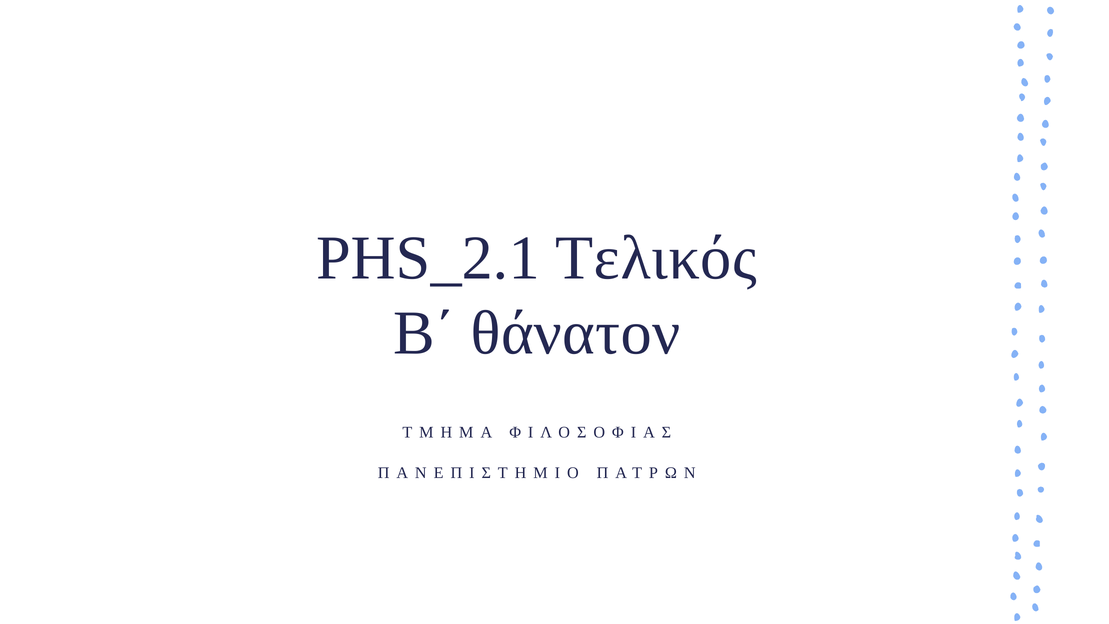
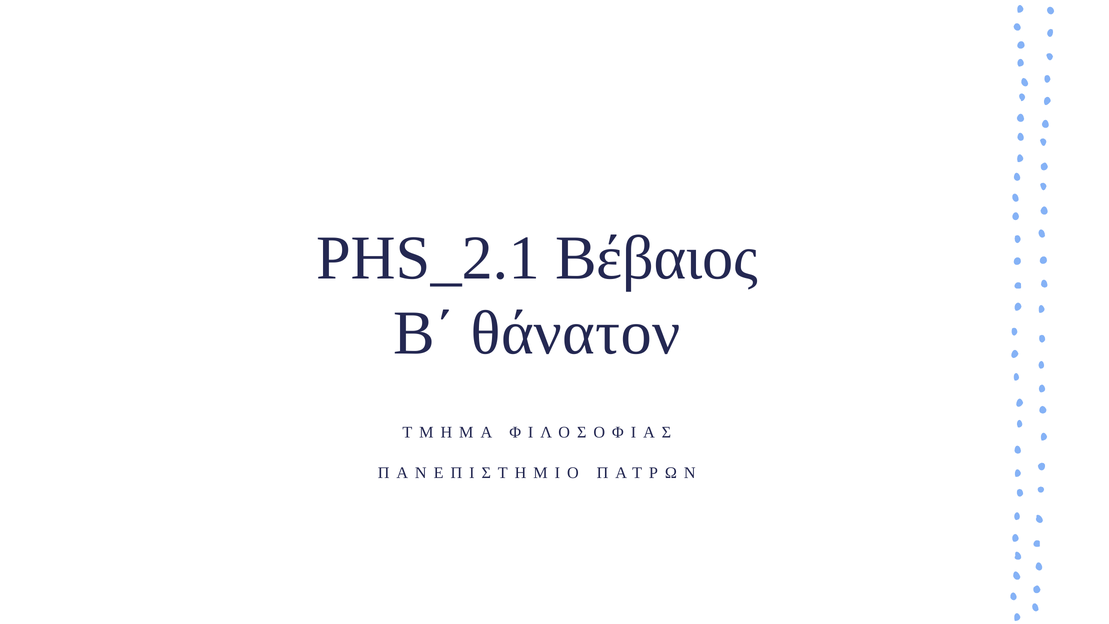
Τελικός: Τελικός -> Βέβαιος
